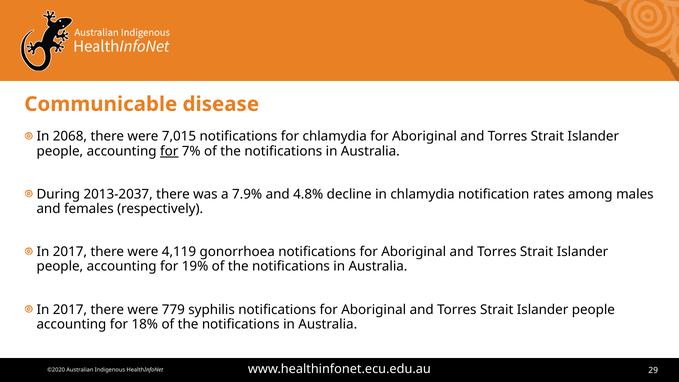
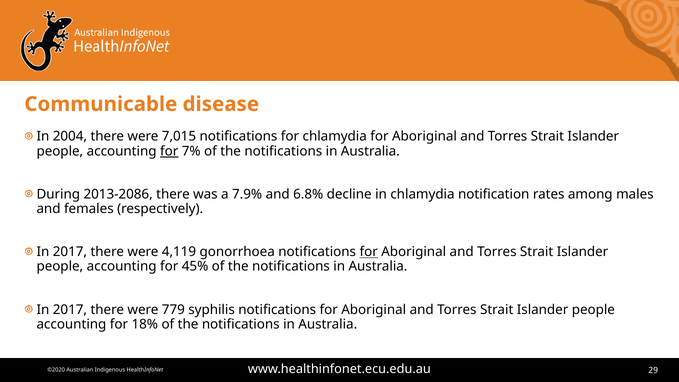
2068: 2068 -> 2004
2013-2037: 2013-2037 -> 2013-2086
4.8%: 4.8% -> 6.8%
for at (369, 252) underline: none -> present
19%: 19% -> 45%
